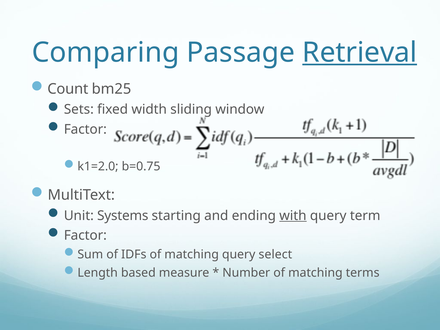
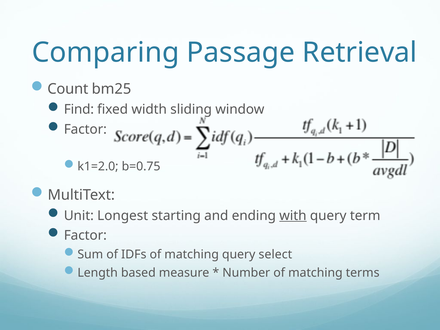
Retrieval underline: present -> none
Sets: Sets -> Find
Systems: Systems -> Longest
